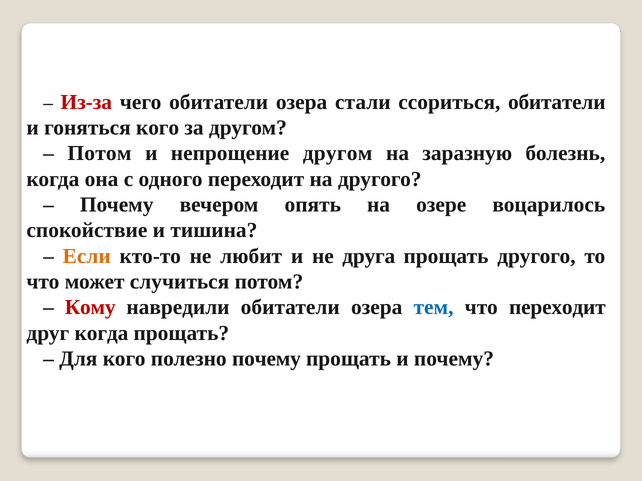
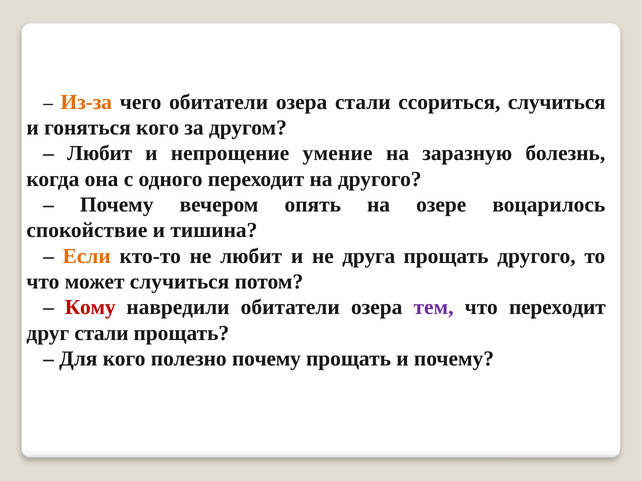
Из-за colour: red -> orange
ссориться обитатели: обитатели -> случиться
Потом at (99, 154): Потом -> Любит
непрощение другом: другом -> умение
тем colour: blue -> purple
друг когда: когда -> стали
